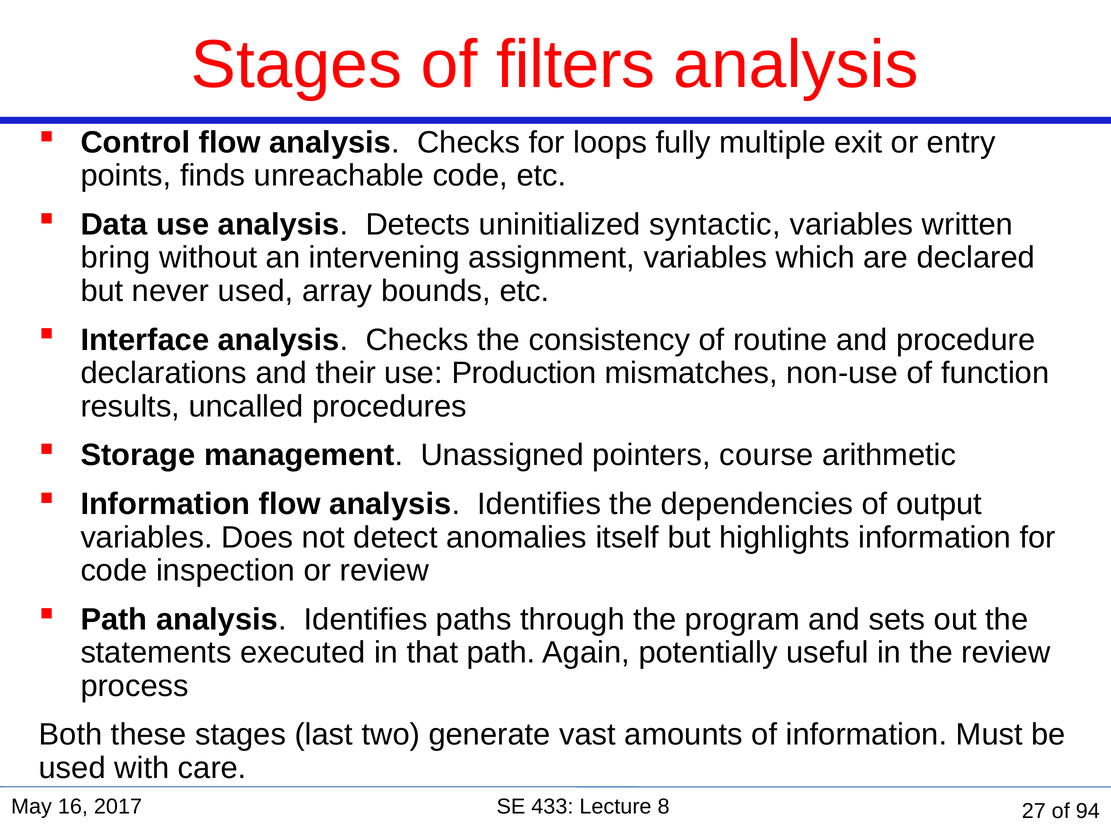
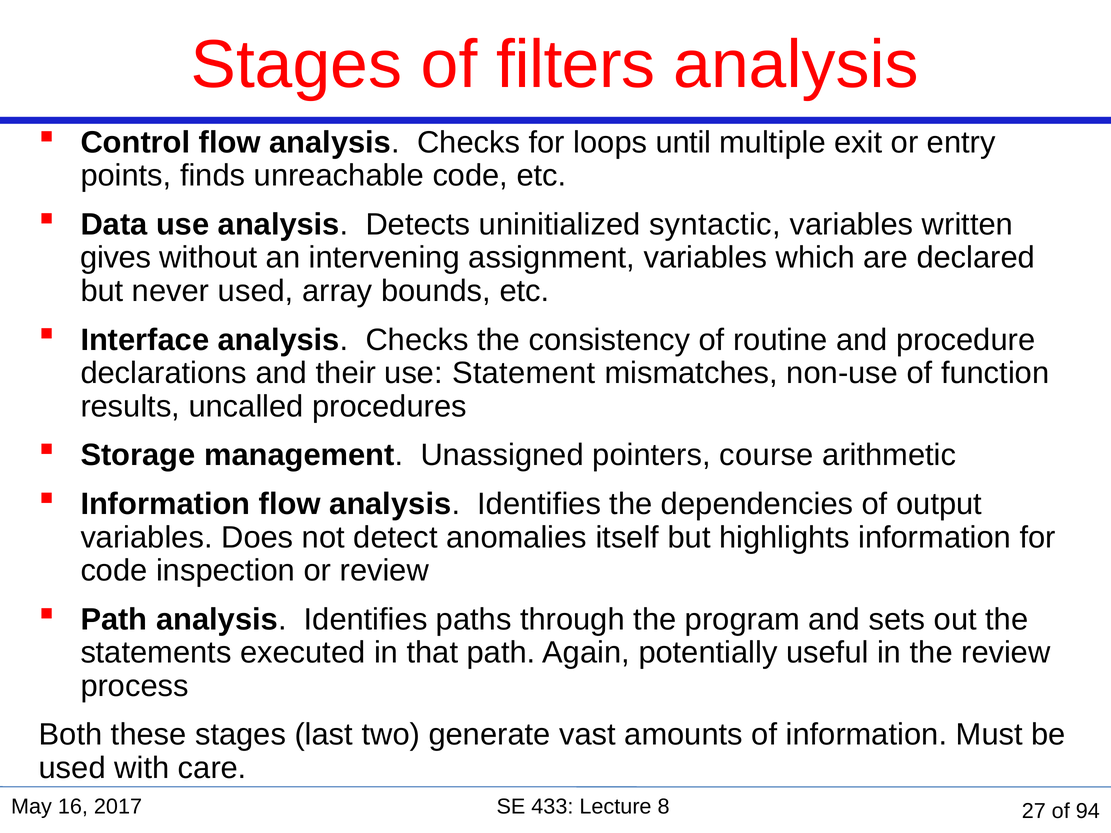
fully: fully -> until
bring: bring -> gives
Production: Production -> Statement
